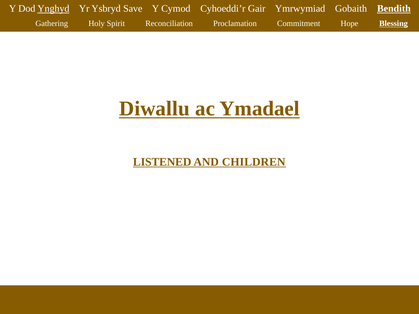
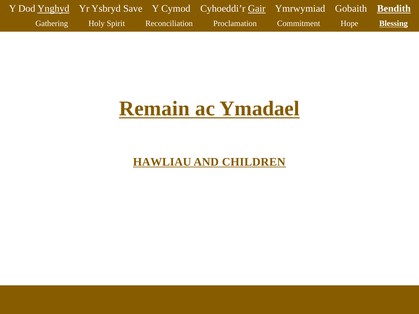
Gair underline: none -> present
Diwallu: Diwallu -> Remain
LISTENED: LISTENED -> HAWLIAU
